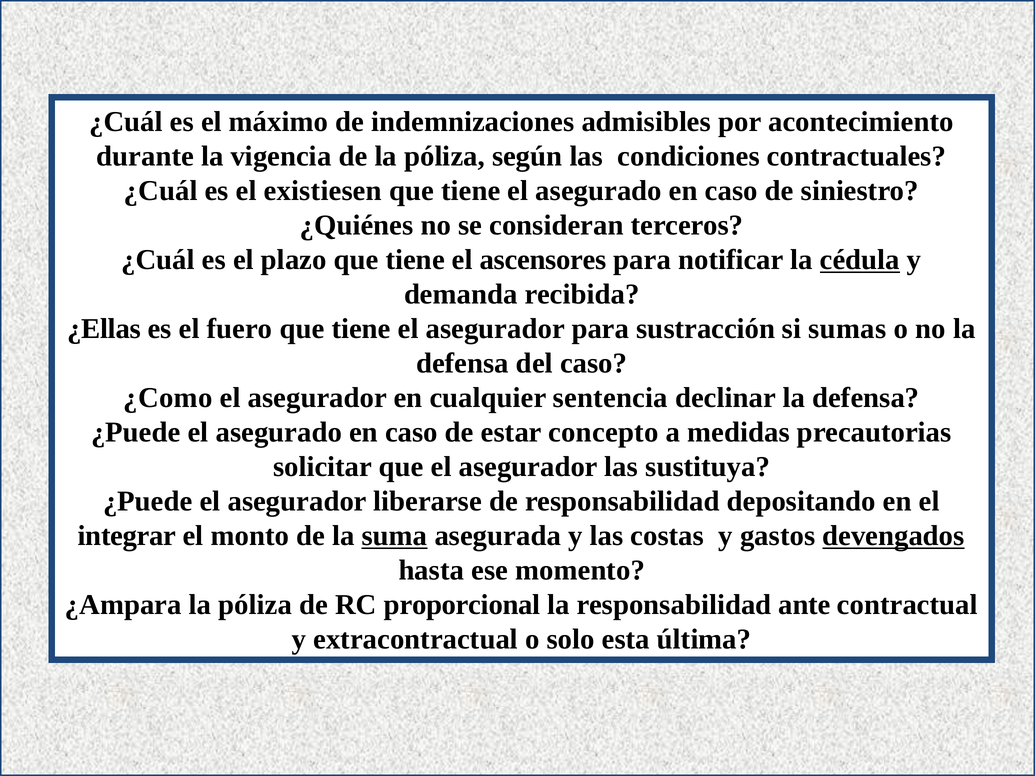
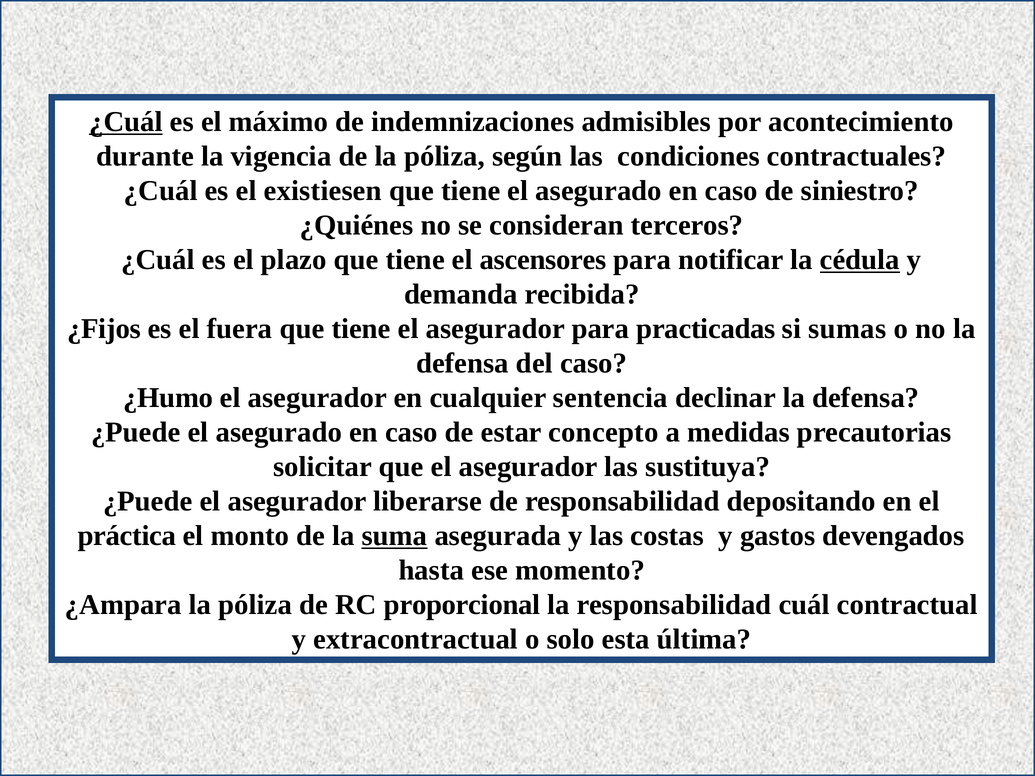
¿Cuál at (126, 122) underline: none -> present
¿Ellas: ¿Ellas -> ¿Fijos
fuero: fuero -> fuera
sustracción: sustracción -> practicadas
¿Como: ¿Como -> ¿Humo
integrar: integrar -> práctica
devengados underline: present -> none
ante: ante -> cuál
